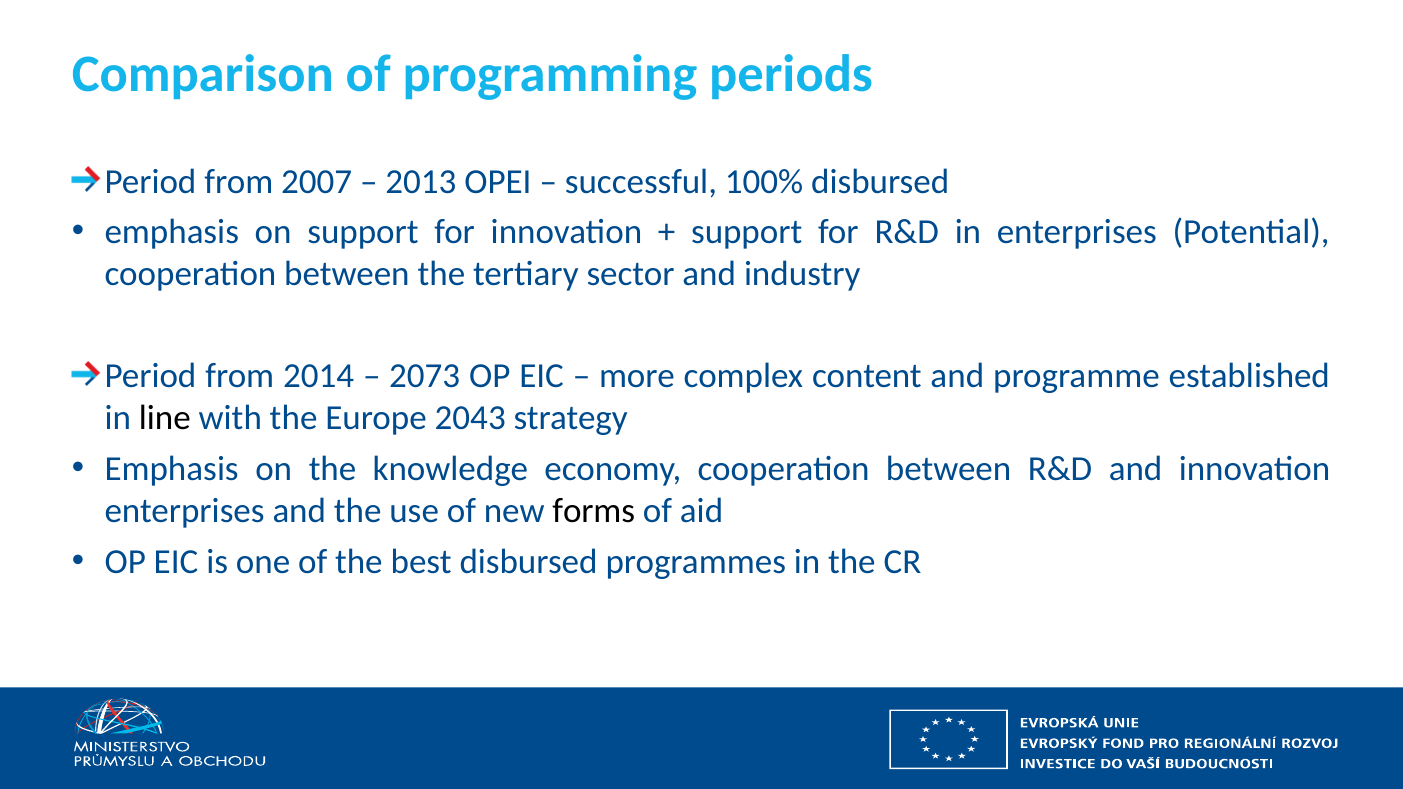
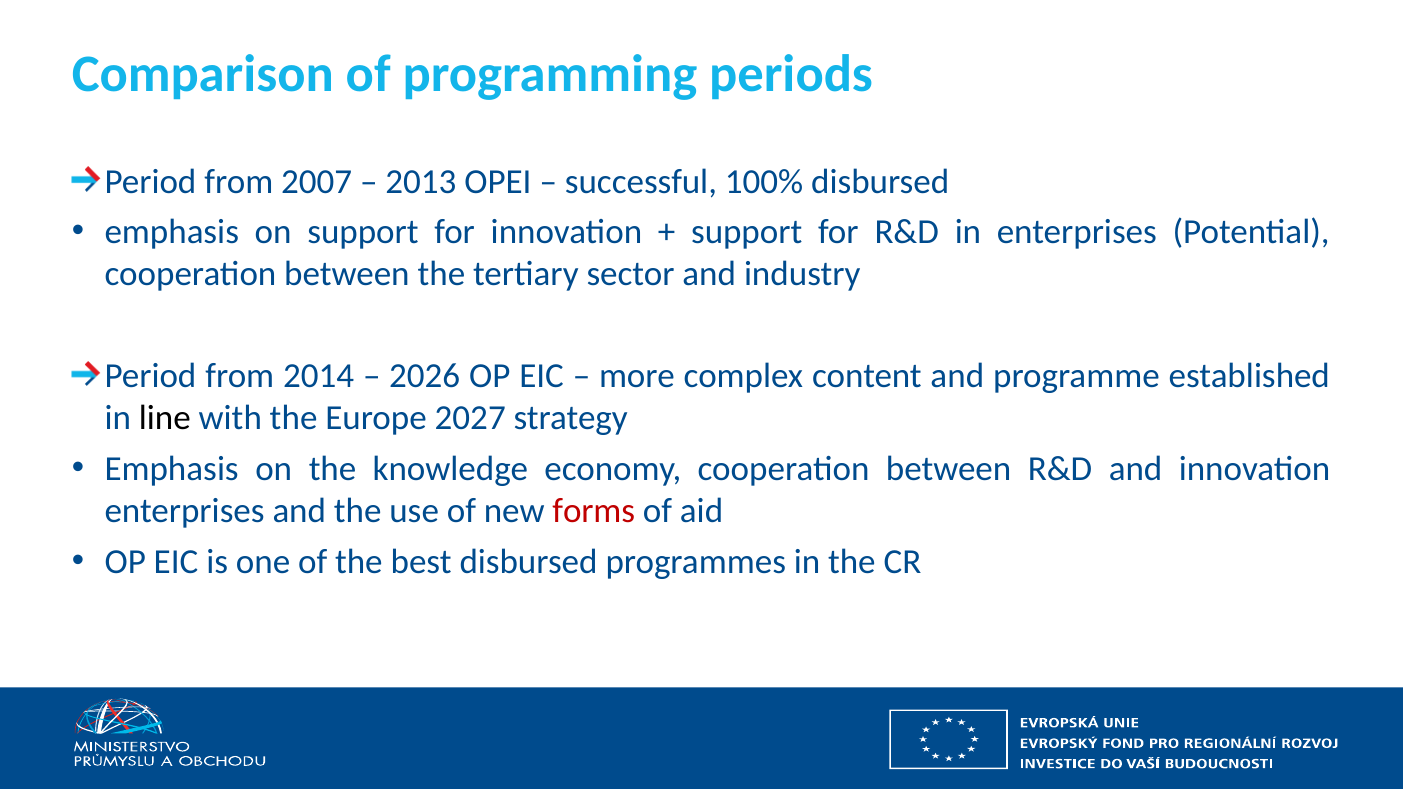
2073: 2073 -> 2026
2043: 2043 -> 2027
forms colour: black -> red
